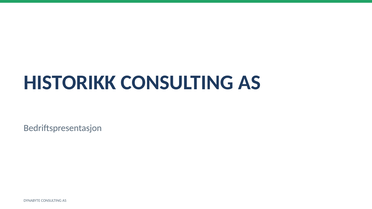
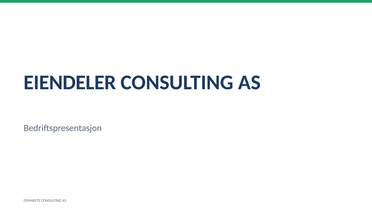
HISTORIKK: HISTORIKK -> EIENDELER
